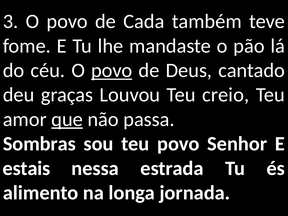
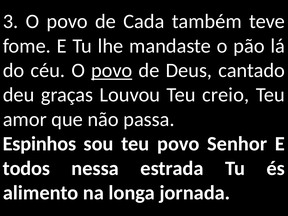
que underline: present -> none
Sombras: Sombras -> Espinhos
estais: estais -> todos
